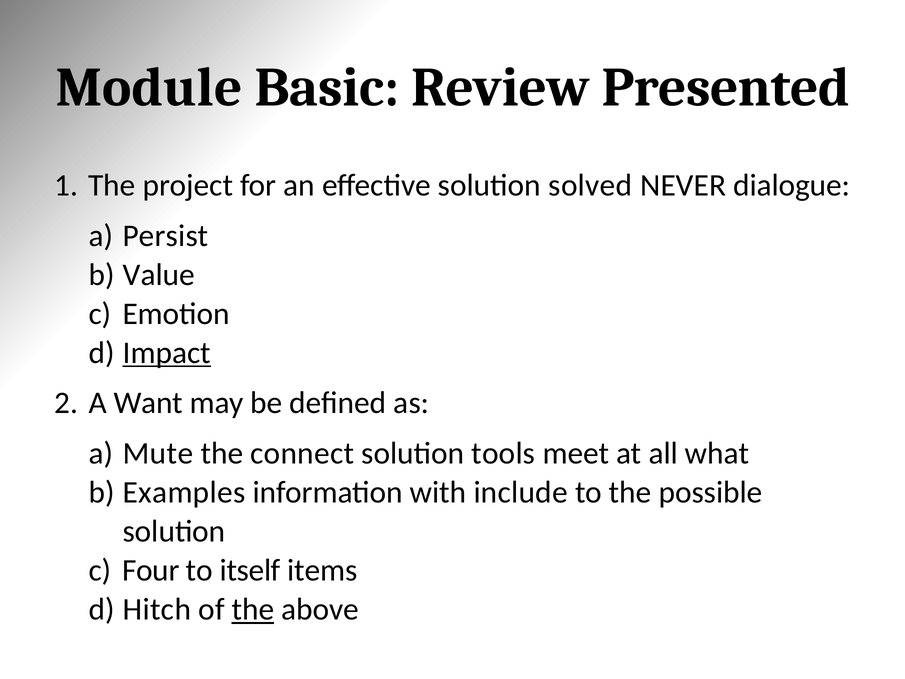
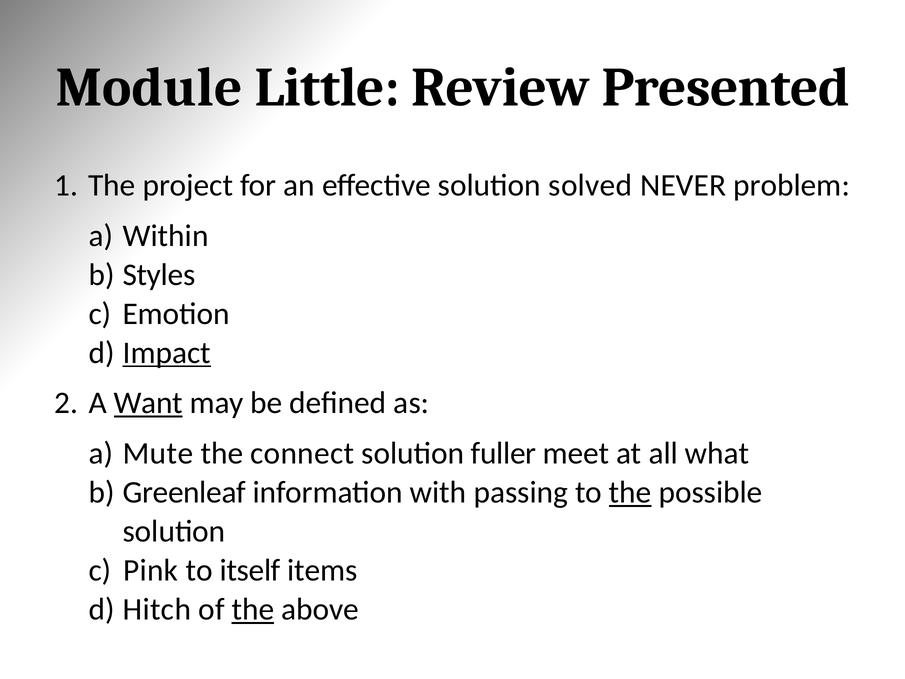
Basic: Basic -> Little
dialogue: dialogue -> problem
Persist: Persist -> Within
Value: Value -> Styles
Want underline: none -> present
tools: tools -> fuller
Examples: Examples -> Greenleaf
include: include -> passing
the at (630, 492) underline: none -> present
Four: Four -> Pink
